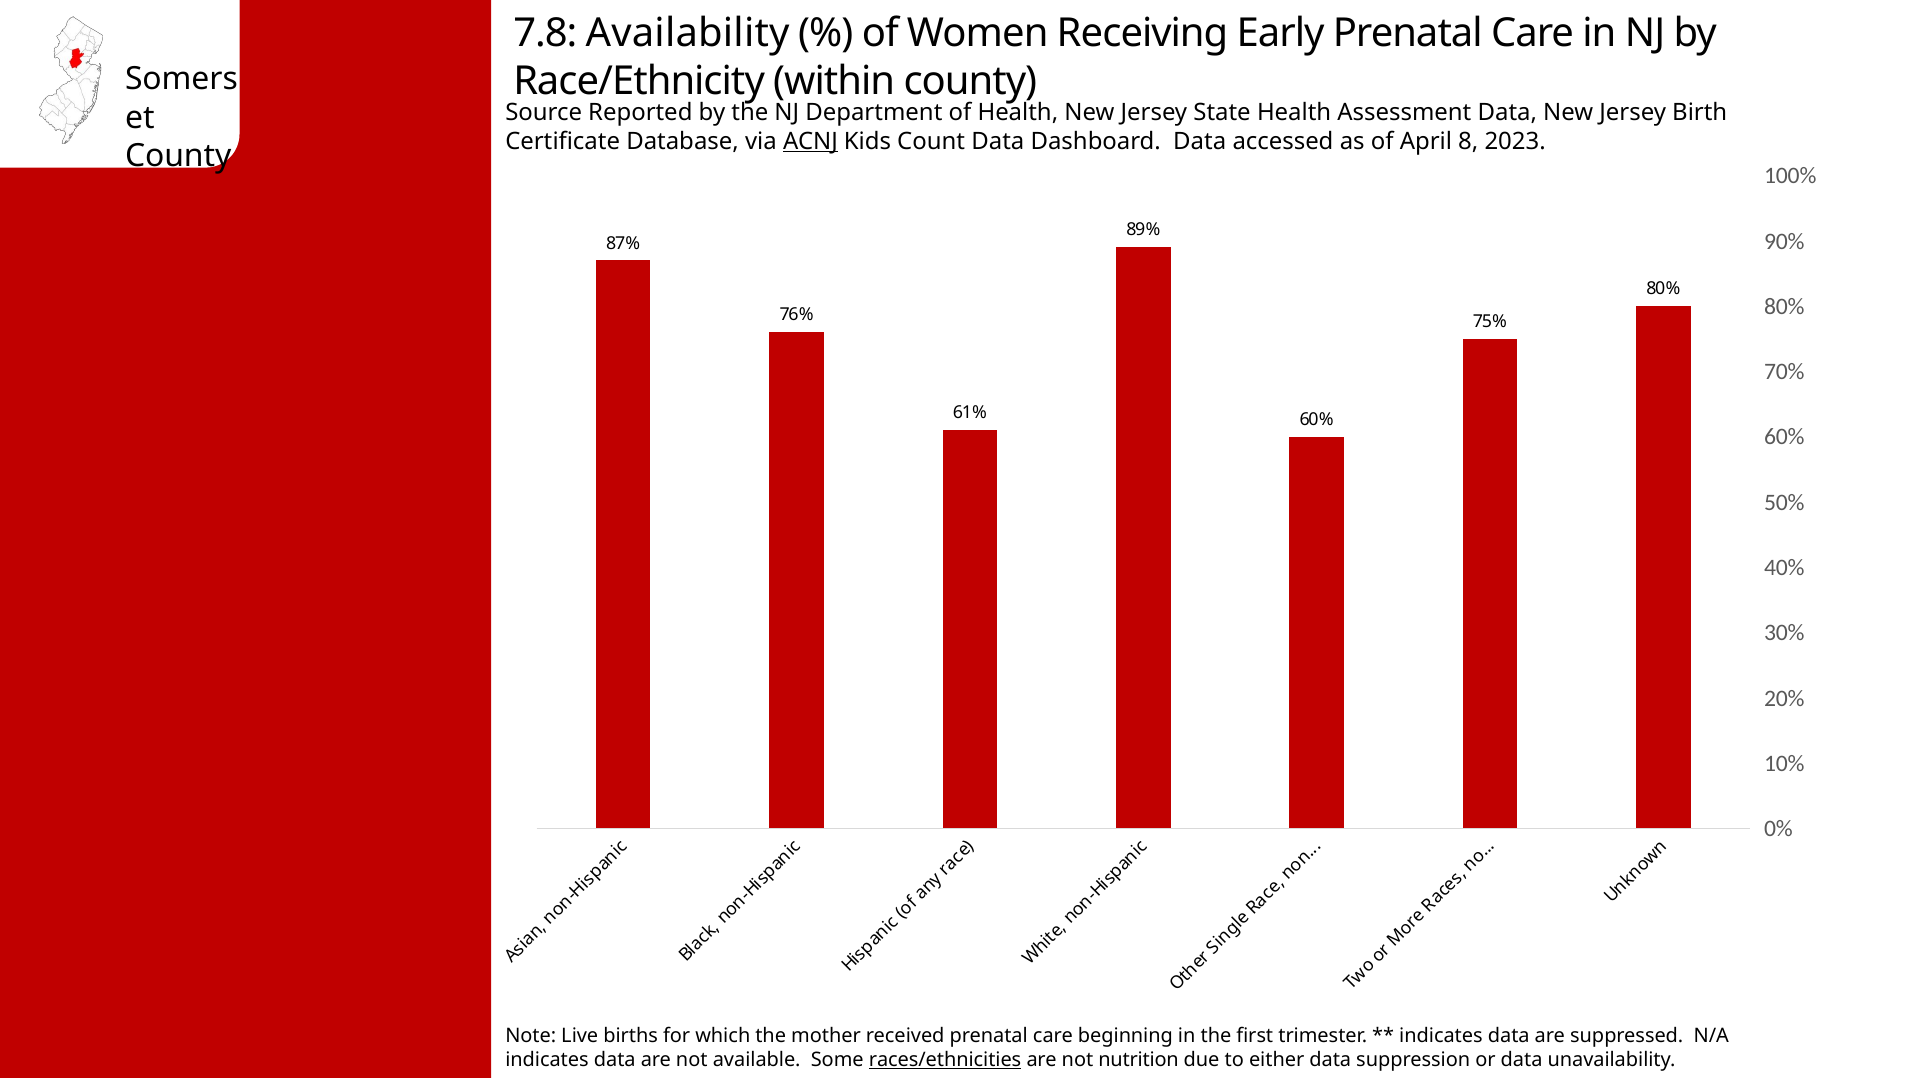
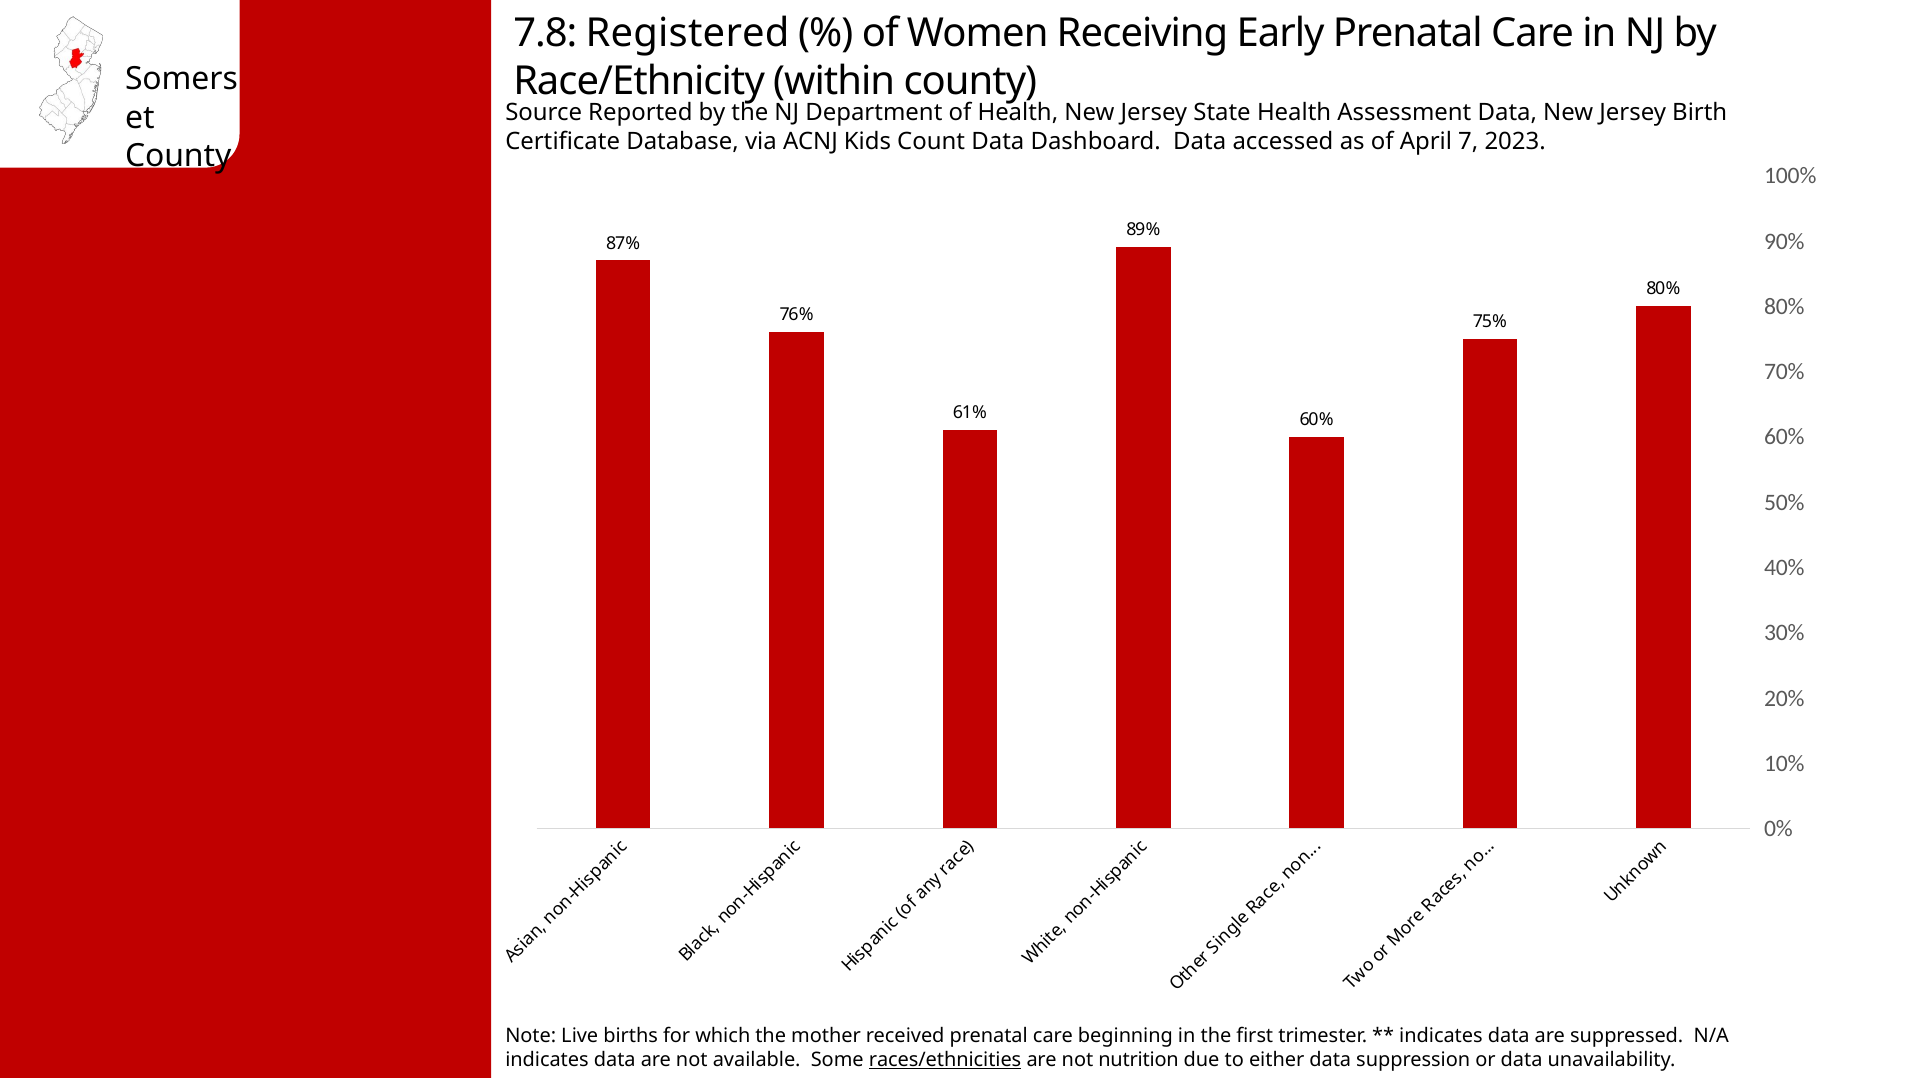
Availability: Availability -> Registered
ACNJ underline: present -> none
8: 8 -> 7
